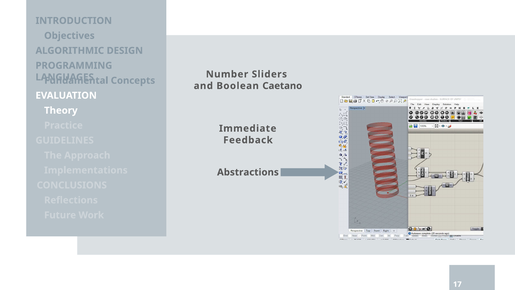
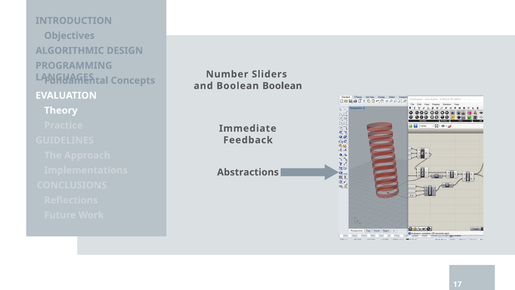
Boolean Caetano: Caetano -> Boolean
